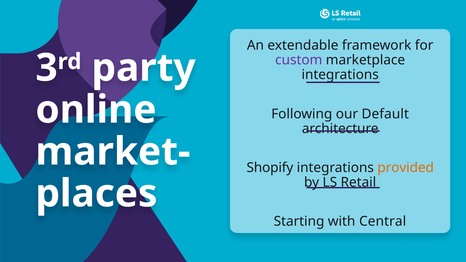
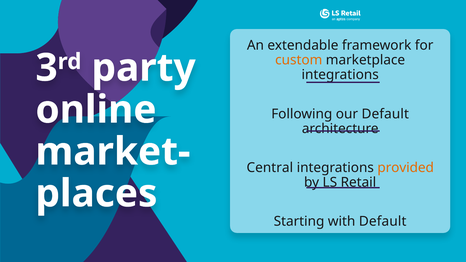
custom colour: purple -> orange
Shopify: Shopify -> Central
with Central: Central -> Default
